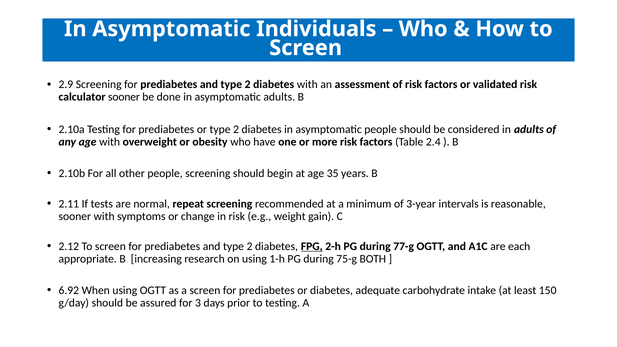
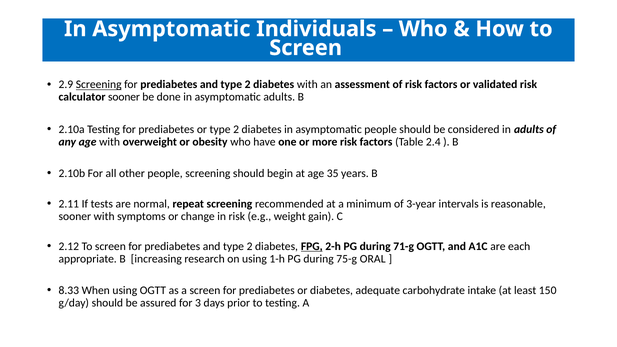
Screening at (99, 85) underline: none -> present
77-g: 77-g -> 71-g
BOTH: BOTH -> ORAL
6.92: 6.92 -> 8.33
